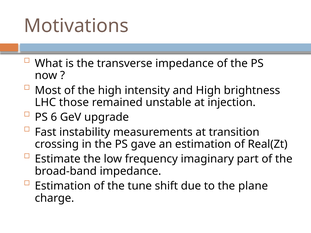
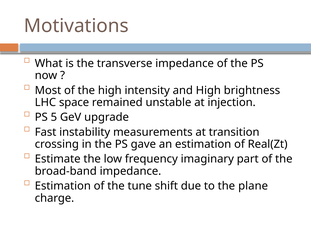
those: those -> space
6: 6 -> 5
